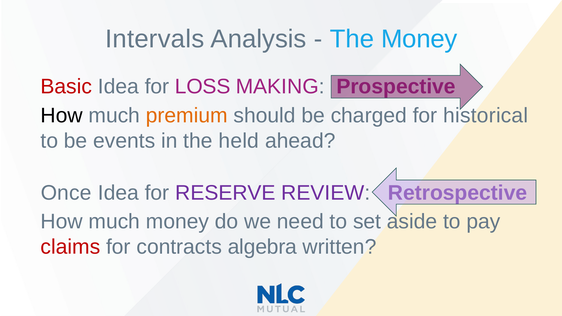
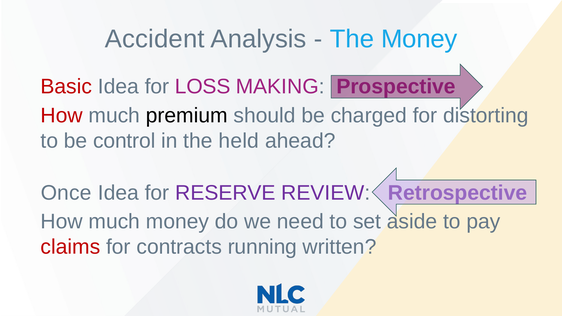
Intervals: Intervals -> Accident
How at (62, 116) colour: black -> red
premium colour: orange -> black
historical: historical -> distorting
events: events -> control
algebra: algebra -> running
